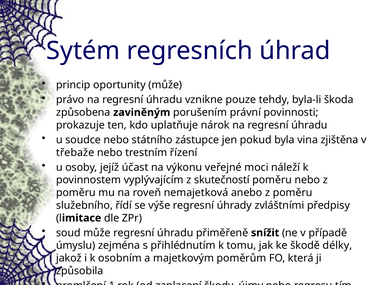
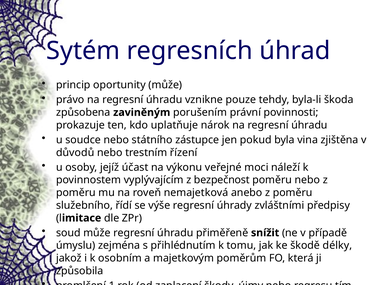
třebaže: třebaže -> důvodů
skutečností: skutečností -> bezpečnost
